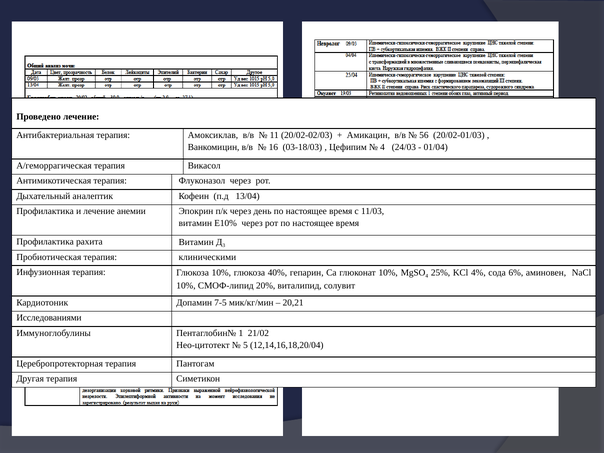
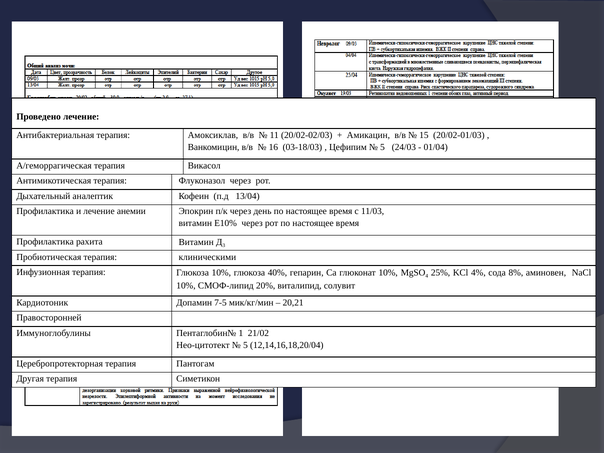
56: 56 -> 15
4 at (383, 147): 4 -> 5
6%: 6% -> 8%
Исследованиями: Исследованиями -> Правосторонней
